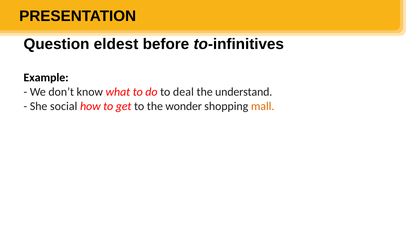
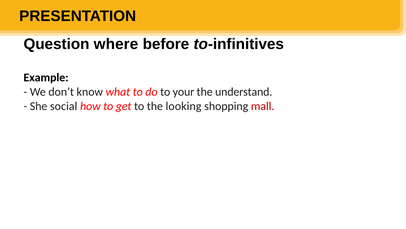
eldest: eldest -> where
deal: deal -> your
wonder: wonder -> looking
mall colour: orange -> red
